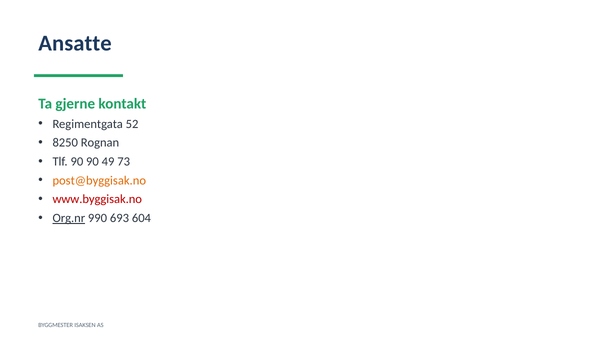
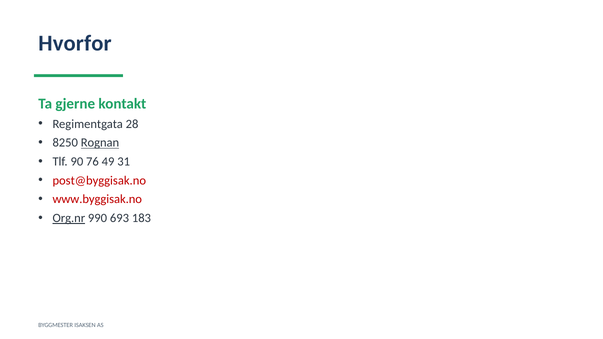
Ansatte: Ansatte -> Hvorfor
52: 52 -> 28
Rognan underline: none -> present
90 90: 90 -> 76
73: 73 -> 31
post@byggisak.no colour: orange -> red
604: 604 -> 183
